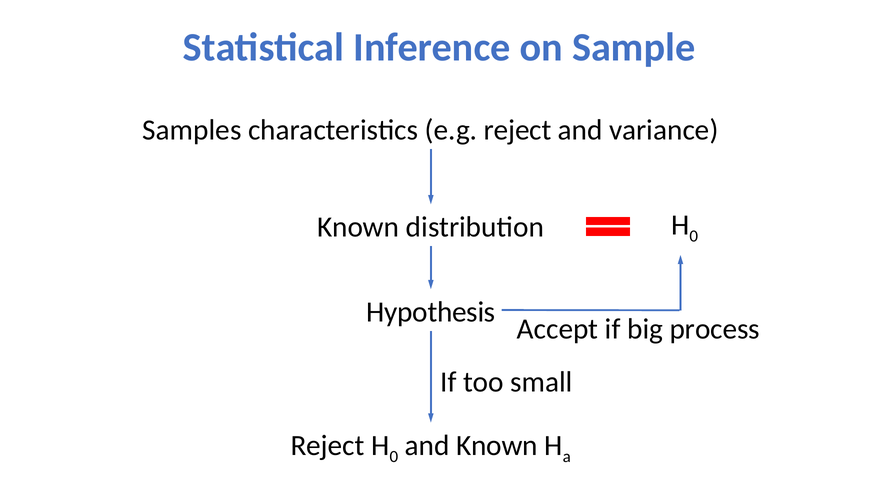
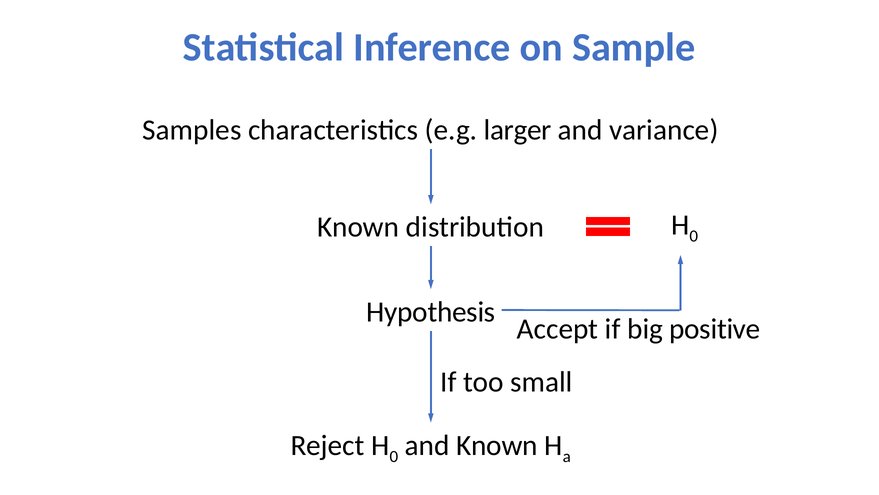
e.g reject: reject -> larger
process: process -> positive
